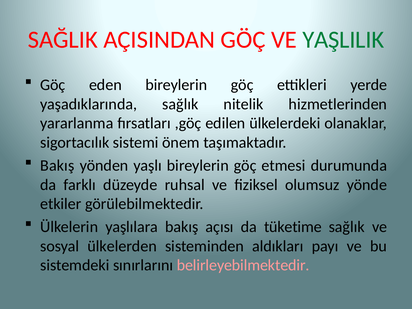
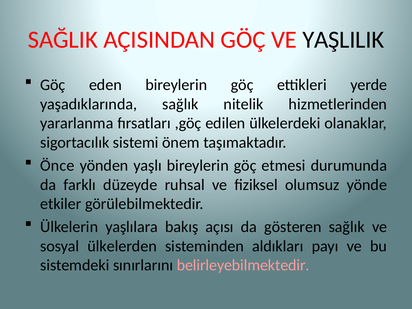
YAŞLILIK colour: green -> black
Bakış at (57, 166): Bakış -> Önce
tüketime: tüketime -> gösteren
